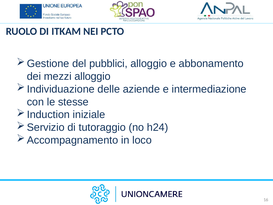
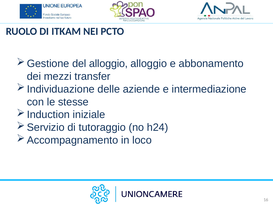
del pubblici: pubblici -> alloggio
mezzi alloggio: alloggio -> transfer
